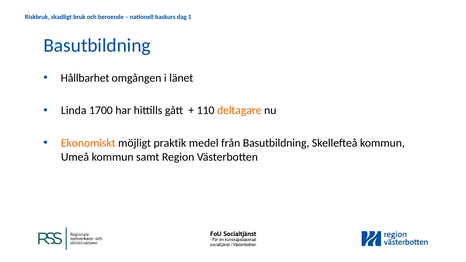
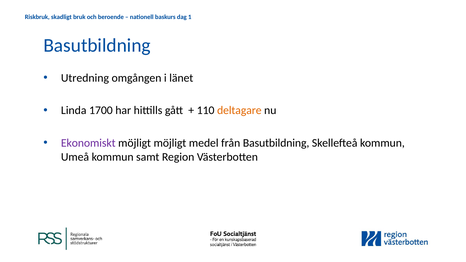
Hållbarhet: Hållbarhet -> Utredning
Ekonomiskt colour: orange -> purple
möjligt praktik: praktik -> möjligt
